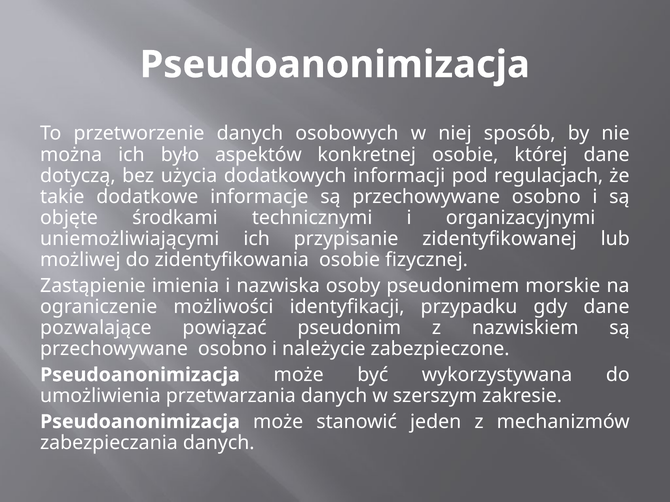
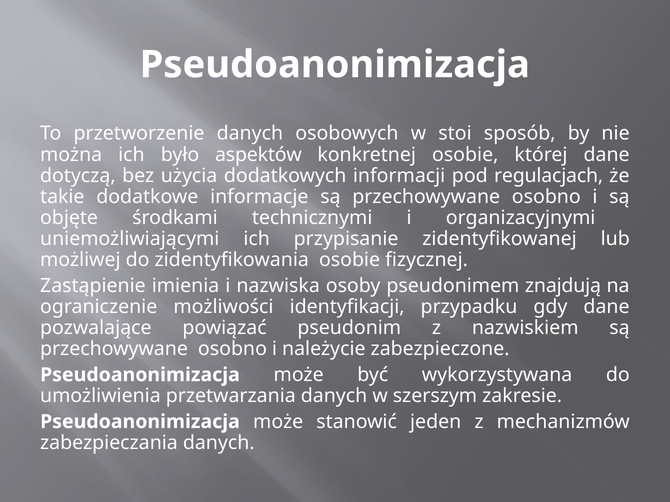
niej: niej -> stoi
morskie: morskie -> znajdują
